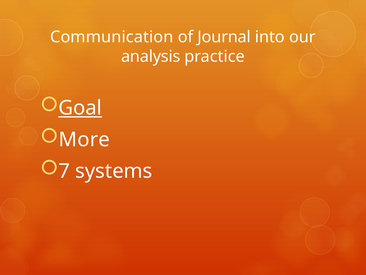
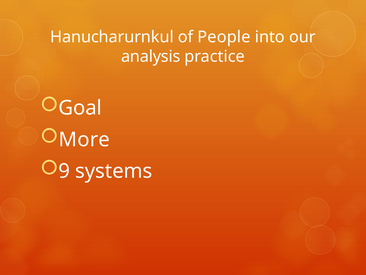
Communication: Communication -> Hanucharurnkul
Journal: Journal -> People
Goal underline: present -> none
7: 7 -> 9
